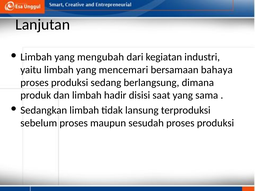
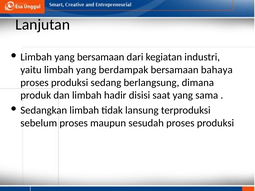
yang mengubah: mengubah -> bersamaan
mencemari: mencemari -> berdampak
